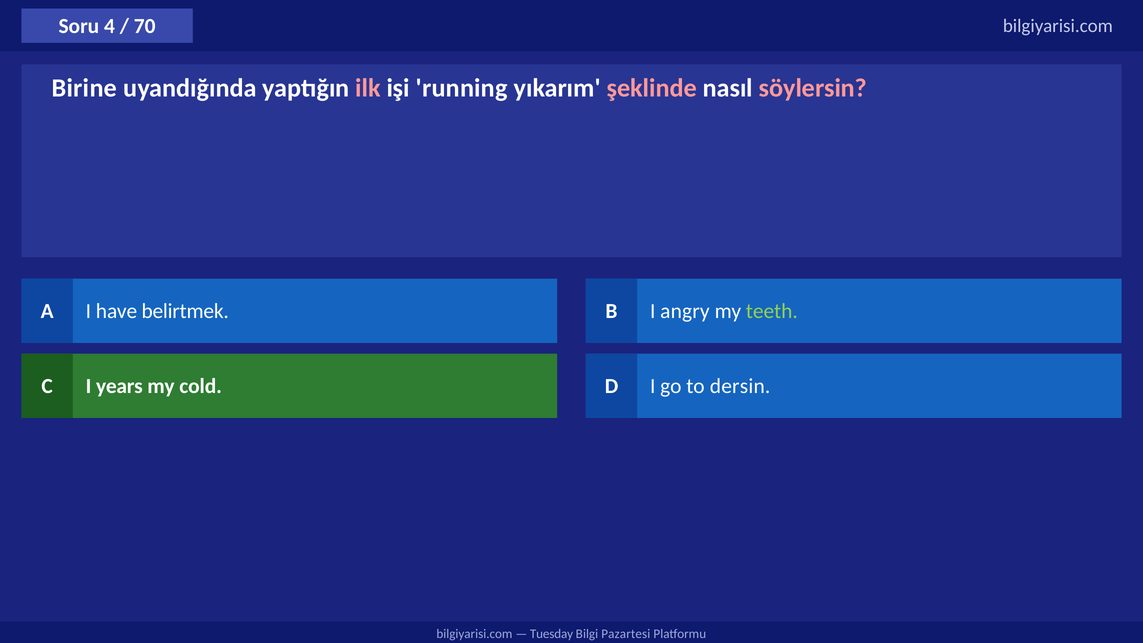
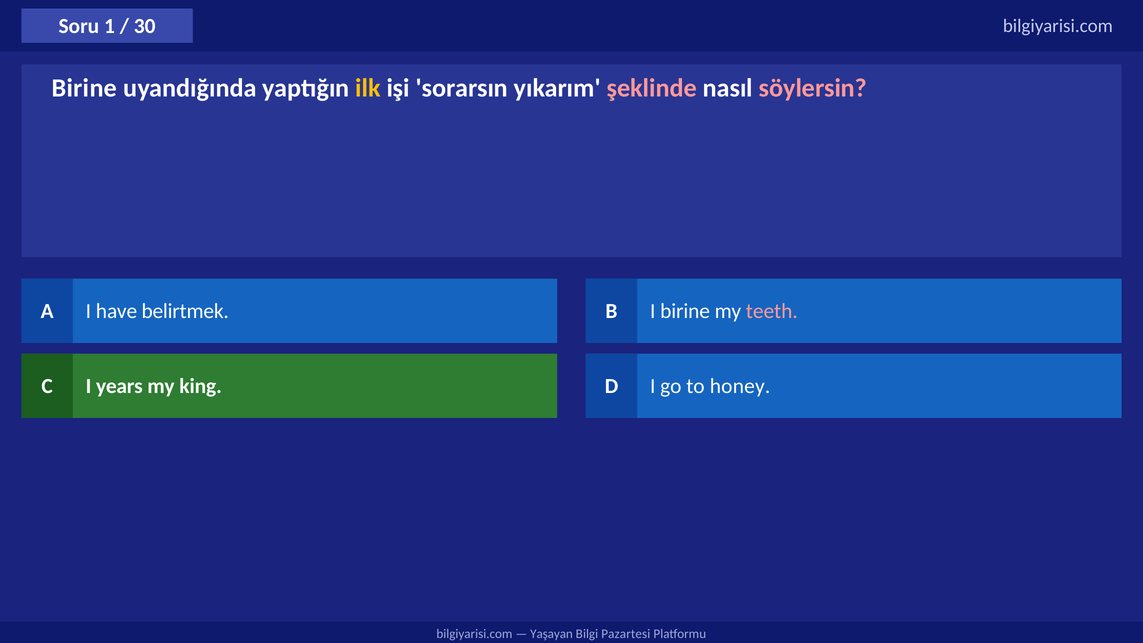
4: 4 -> 1
70: 70 -> 30
ilk colour: pink -> yellow
running: running -> sorarsın
I angry: angry -> birine
teeth colour: light green -> pink
cold: cold -> king
dersin: dersin -> honey
Tuesday: Tuesday -> Yaşayan
